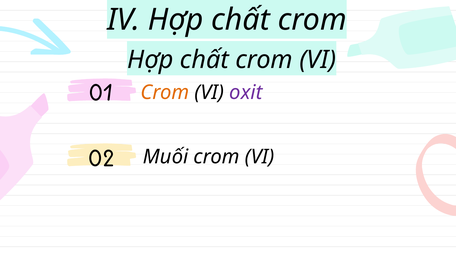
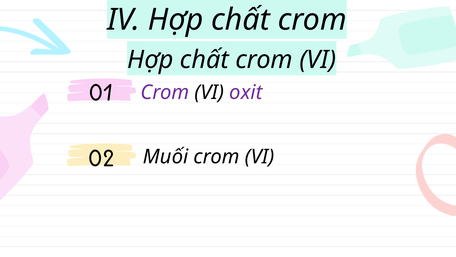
Crom at (165, 92) colour: orange -> purple
